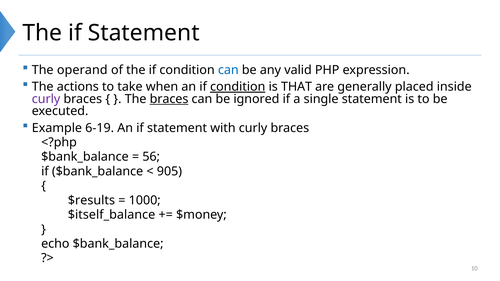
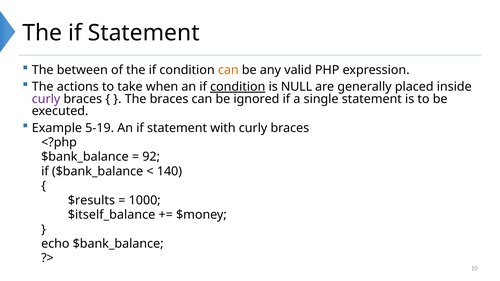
operand: operand -> between
can at (228, 70) colour: blue -> orange
THAT: THAT -> NULL
braces at (169, 99) underline: present -> none
6-19: 6-19 -> 5-19
56: 56 -> 92
905: 905 -> 140
